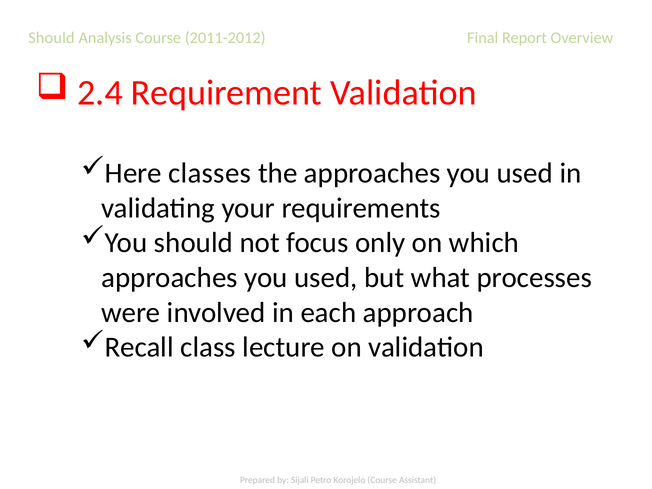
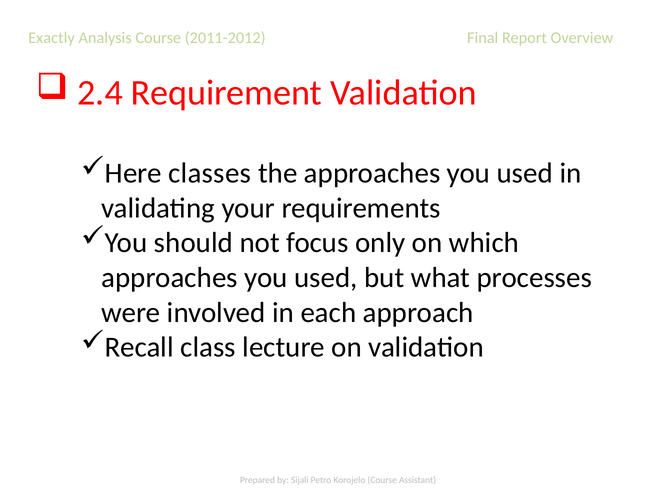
Should at (51, 38): Should -> Exactly
